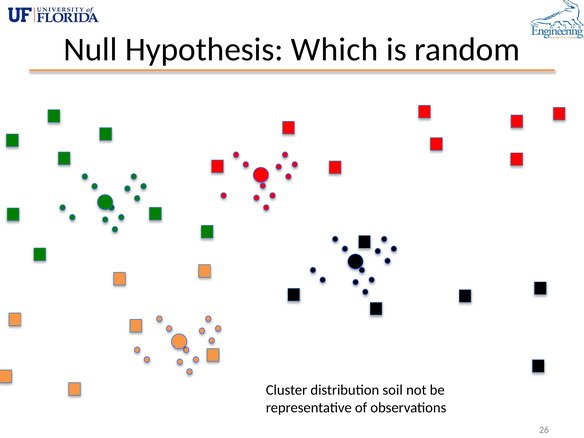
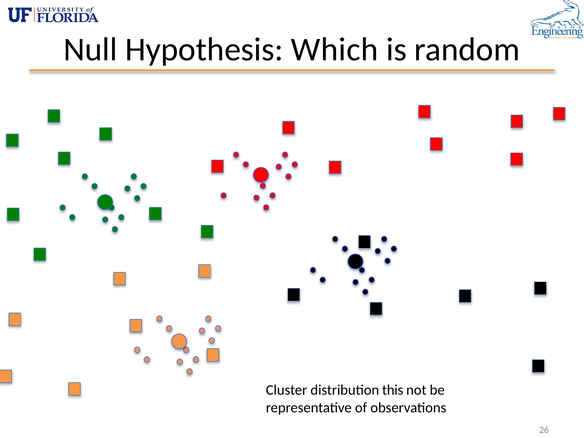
soil: soil -> this
